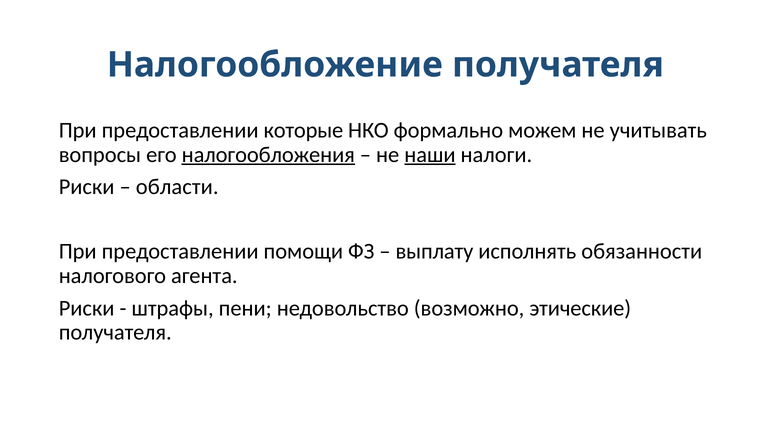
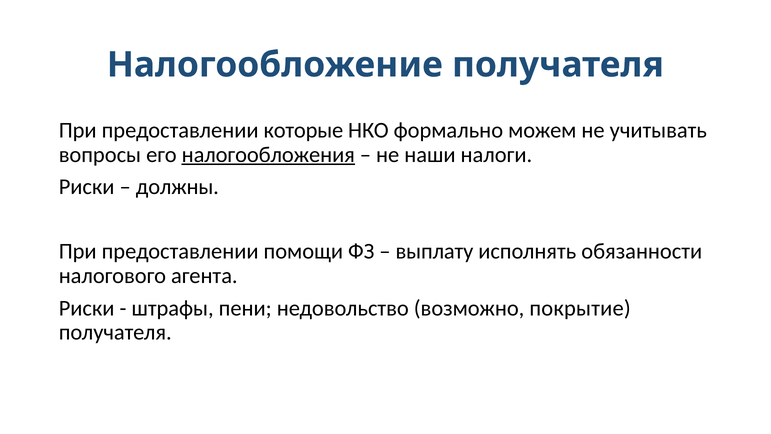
наши underline: present -> none
области: области -> должны
этические: этические -> покрытие
